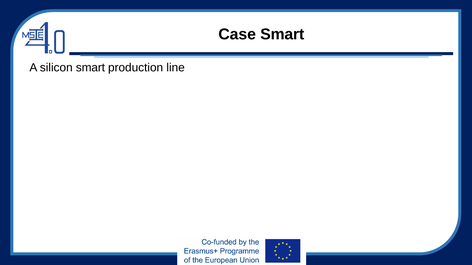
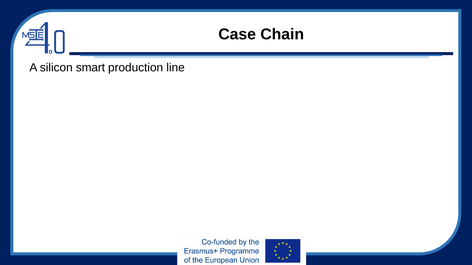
Case Smart: Smart -> Chain
